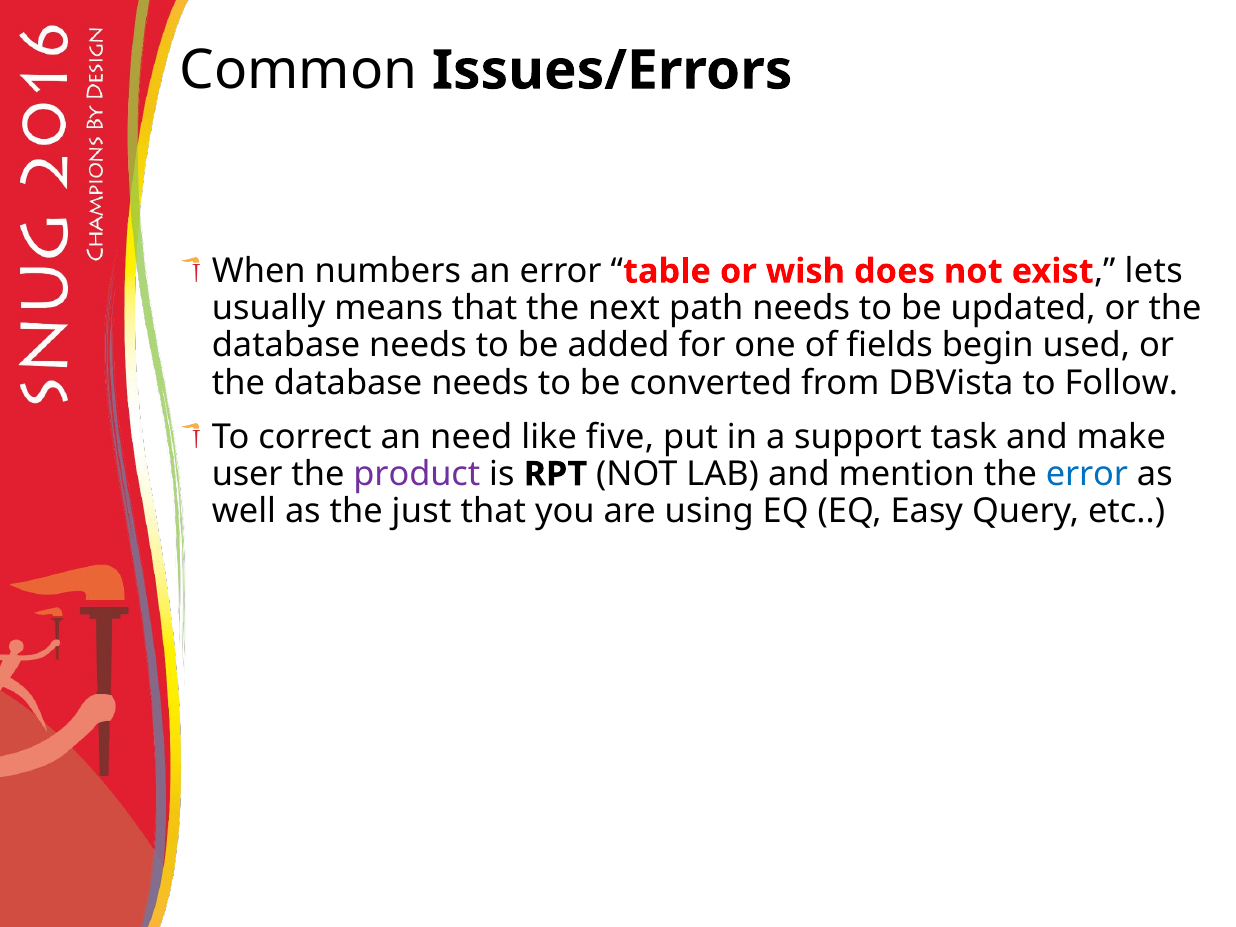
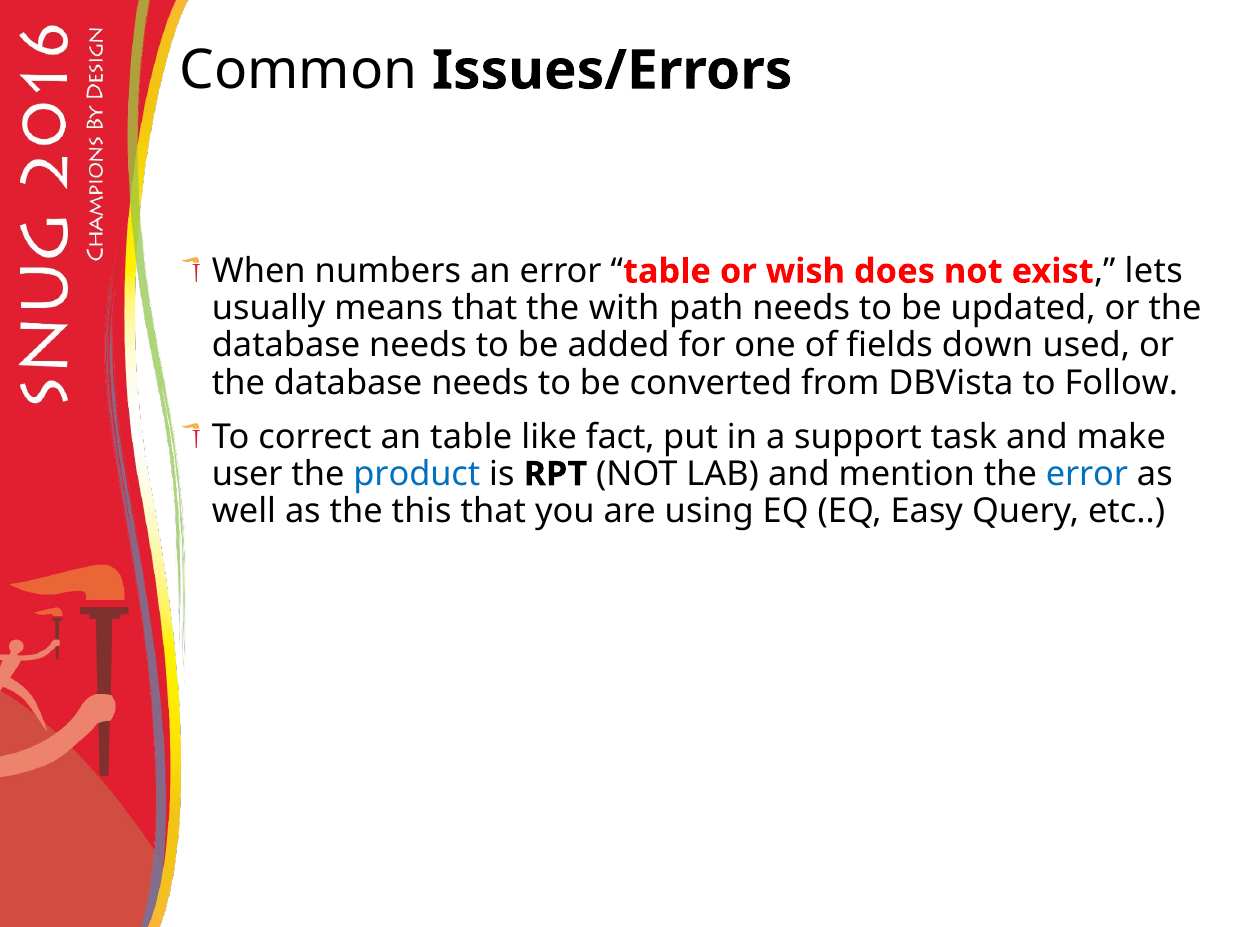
next: next -> with
begin: begin -> down
an need: need -> table
five: five -> fact
product colour: purple -> blue
just: just -> this
